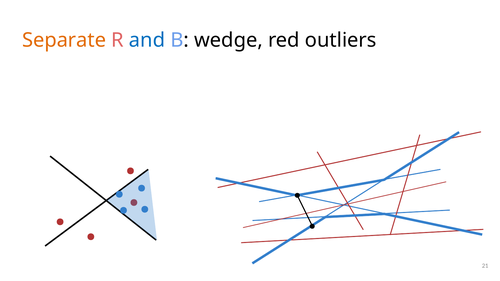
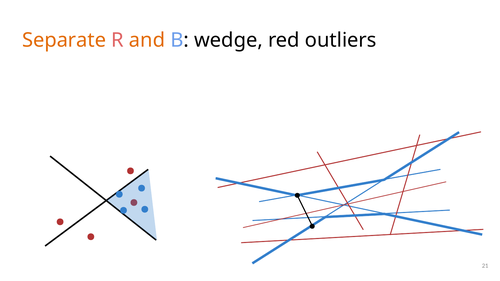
and colour: blue -> orange
